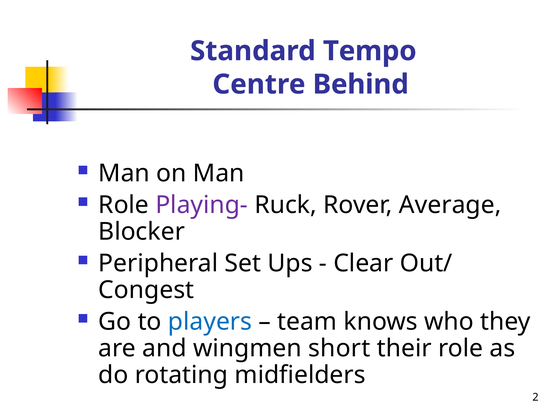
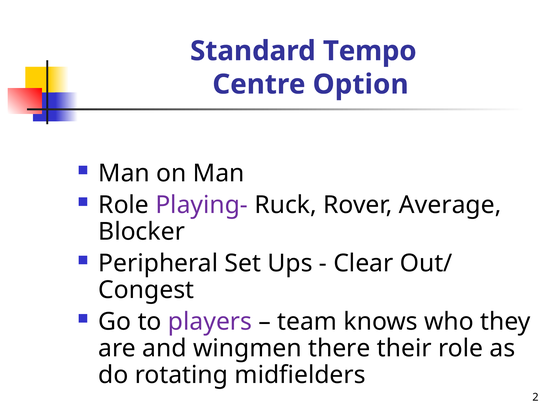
Behind: Behind -> Option
players colour: blue -> purple
short: short -> there
